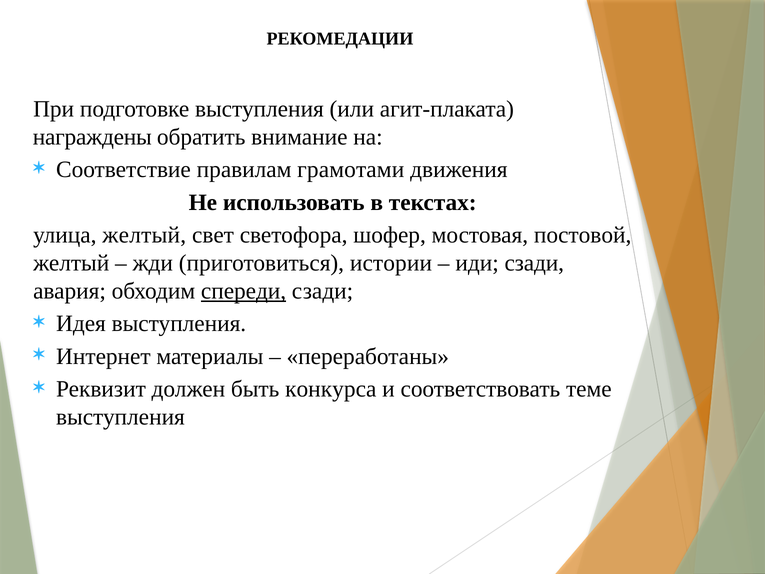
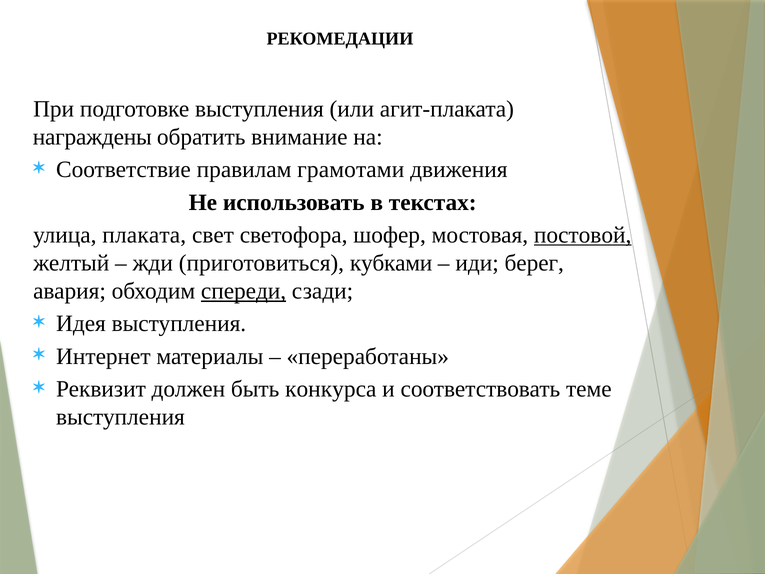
улица желтый: желтый -> плаката
постовой underline: none -> present
истории: истории -> кубками
иди сзади: сзади -> берег
